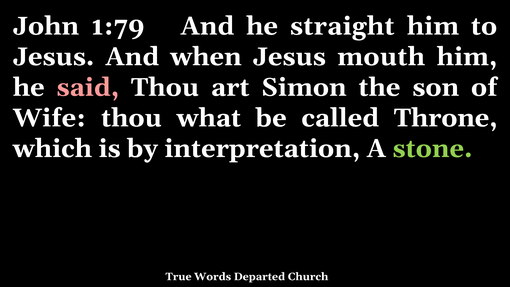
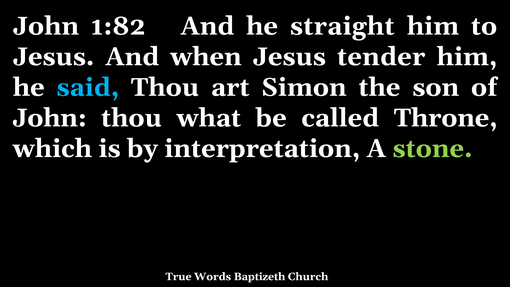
1:79: 1:79 -> 1:82
mouth: mouth -> tender
said colour: pink -> light blue
Wife at (49, 118): Wife -> John
Departed: Departed -> Baptizeth
